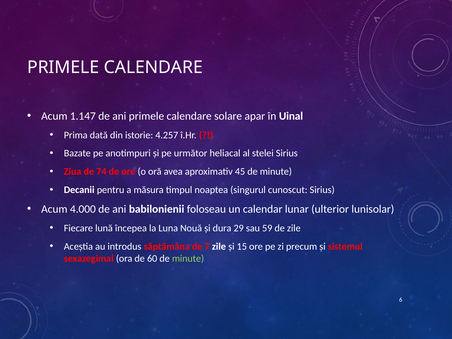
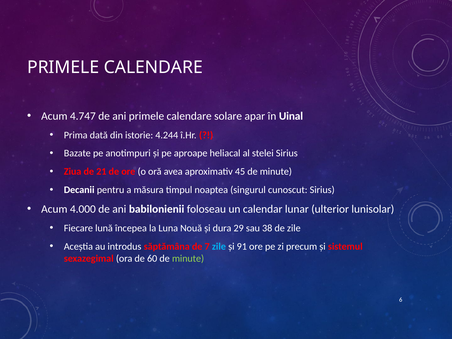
1.147: 1.147 -> 4.747
4.257: 4.257 -> 4.244
următor: următor -> aproape
74: 74 -> 21
59: 59 -> 38
zile at (219, 246) colour: white -> light blue
15: 15 -> 91
